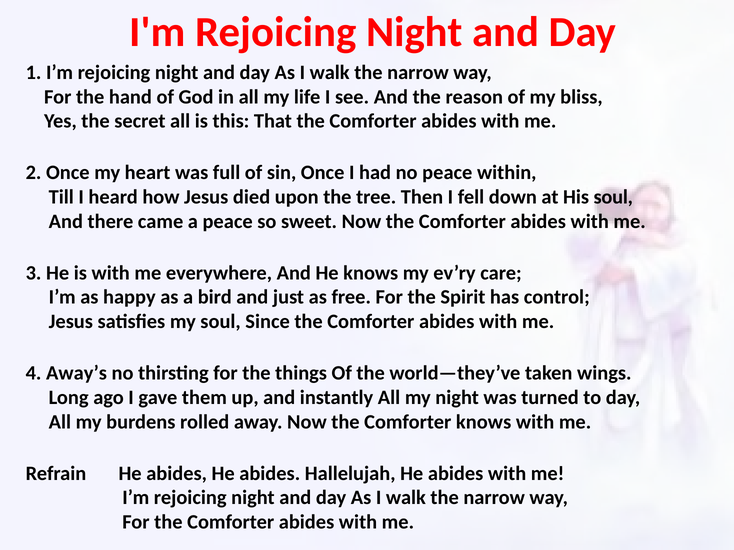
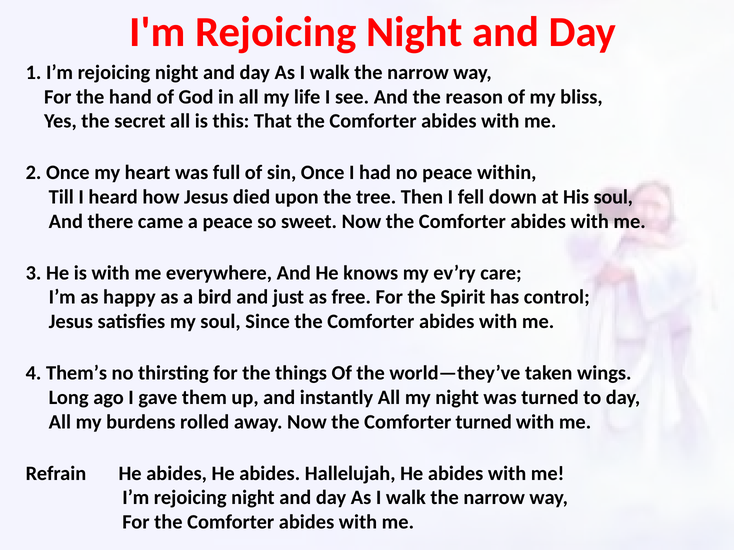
Away’s: Away’s -> Them’s
Comforter knows: knows -> turned
